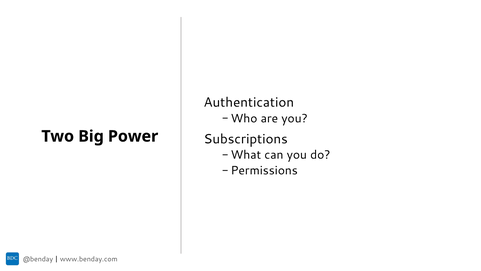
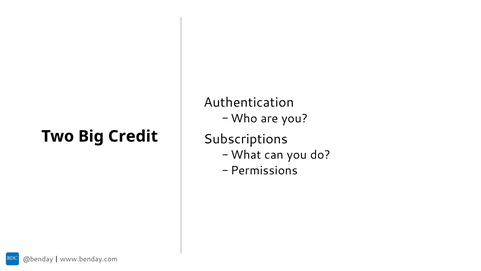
Power: Power -> Credit
